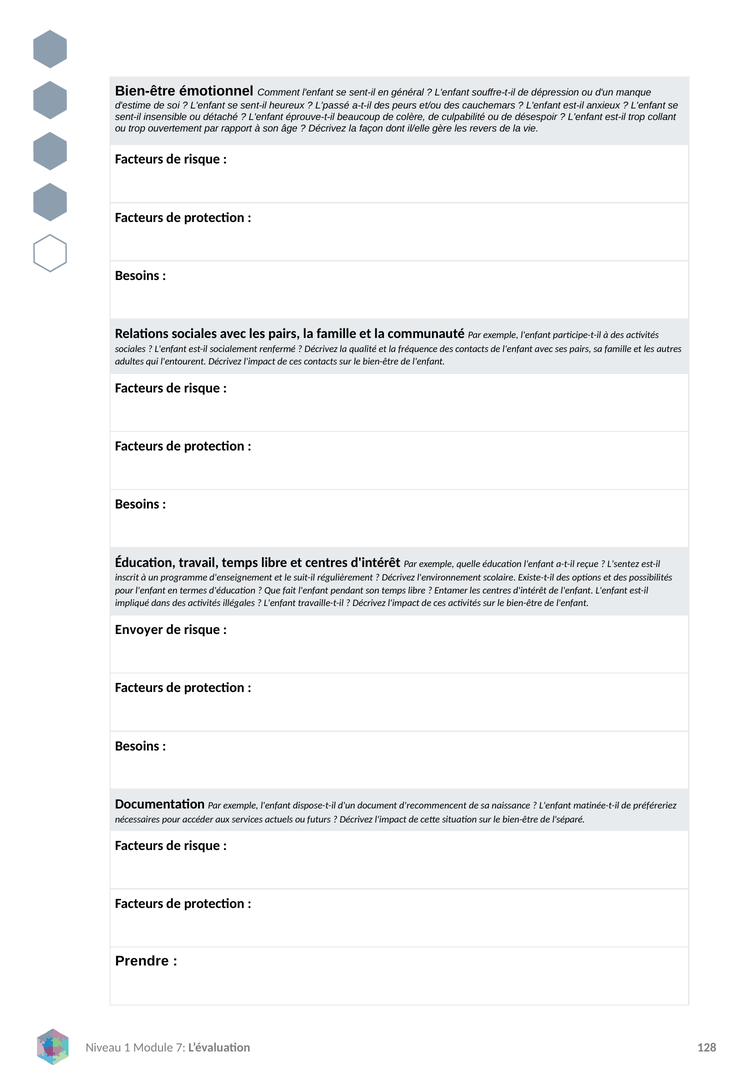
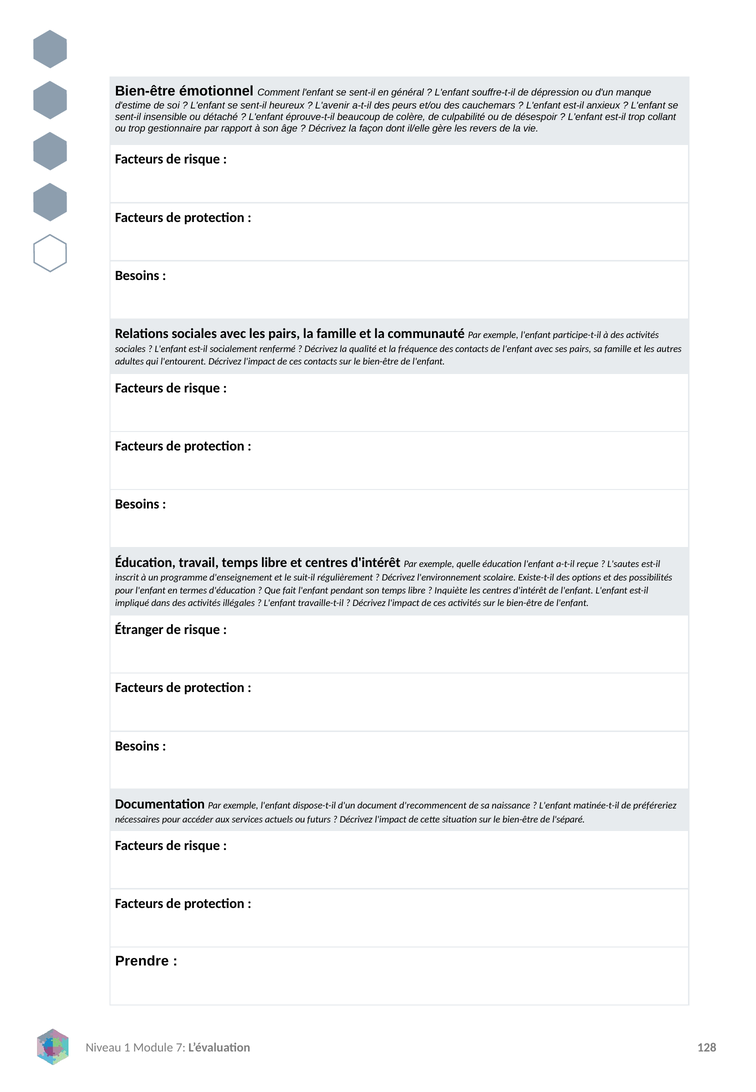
L'passé: L'passé -> L'avenir
ouvertement: ouvertement -> gestionnaire
L'sentez: L'sentez -> L'sautes
Entamer: Entamer -> Inquiète
Envoyer: Envoyer -> Étranger
